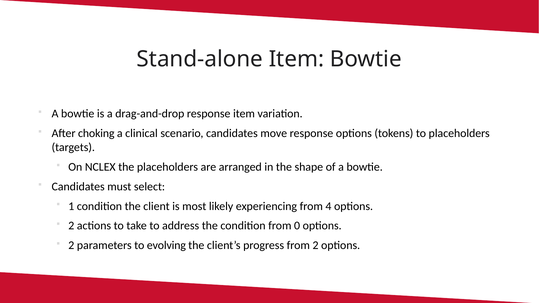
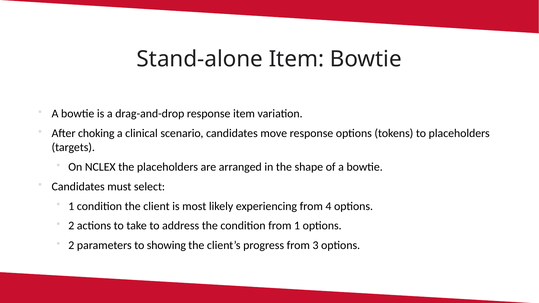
from 0: 0 -> 1
evolving: evolving -> showing
from 2: 2 -> 3
